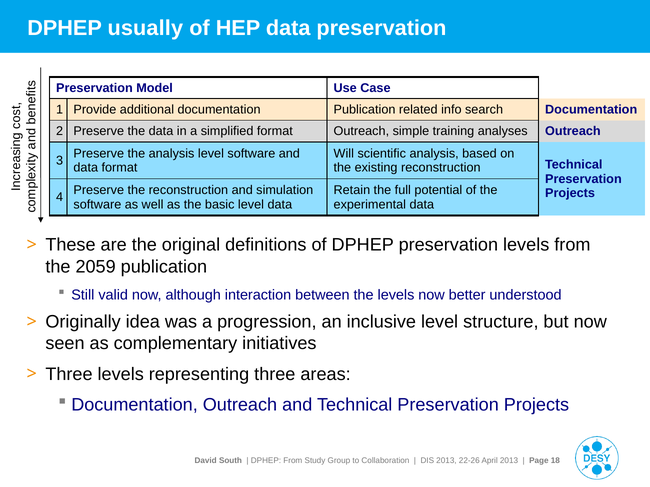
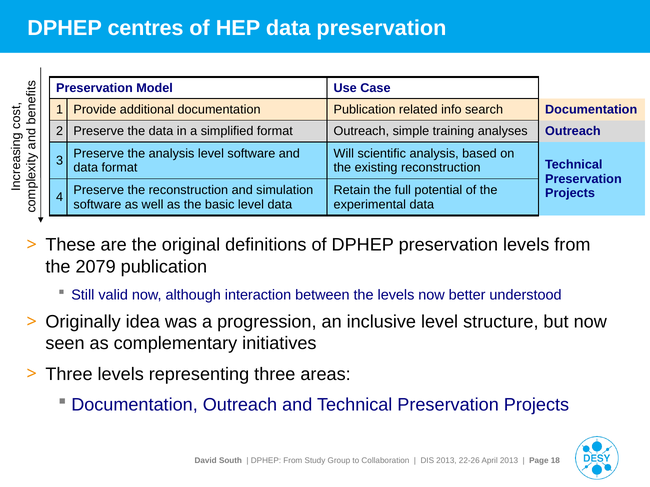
usually: usually -> centres
2059: 2059 -> 2079
